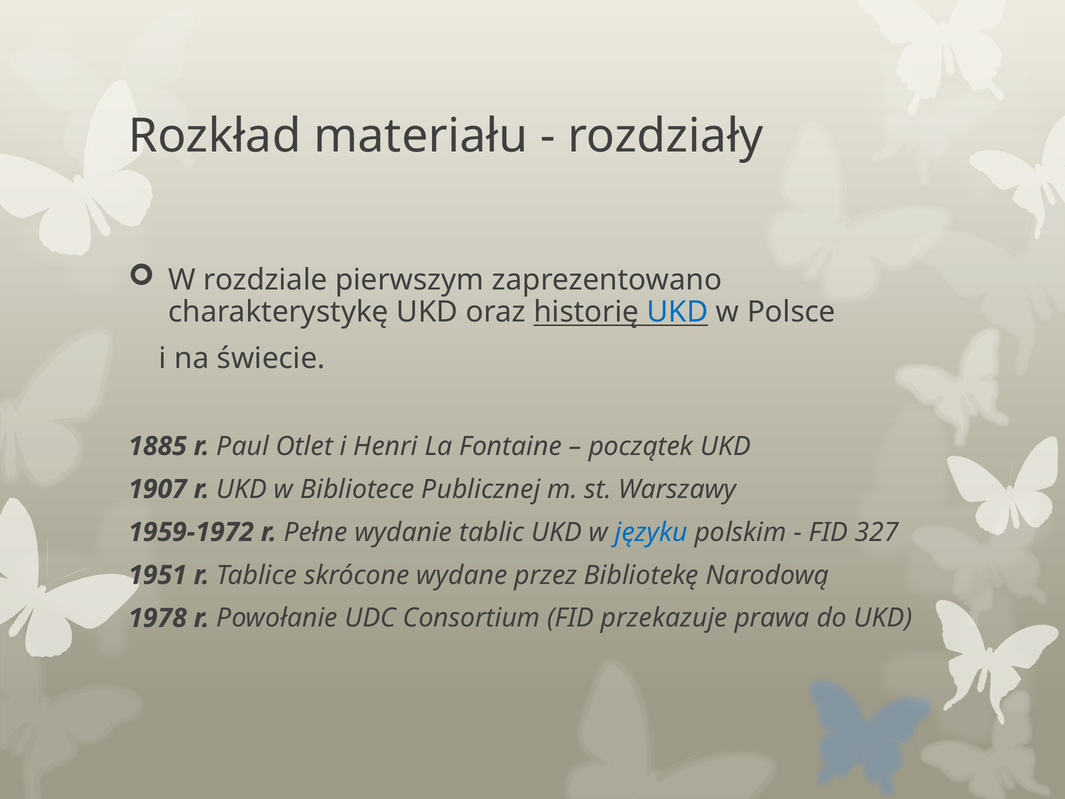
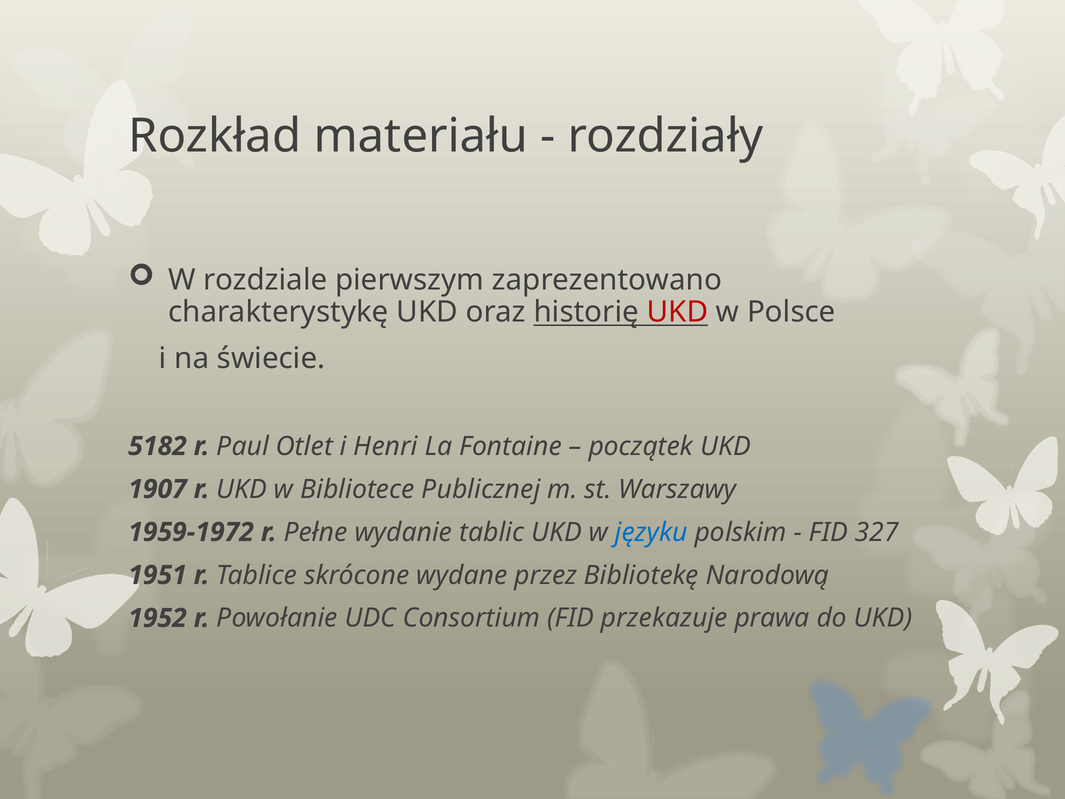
UKD at (678, 312) colour: blue -> red
1885: 1885 -> 5182
1978: 1978 -> 1952
